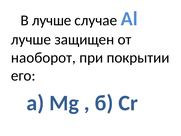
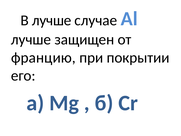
наоборот: наоборот -> францию
